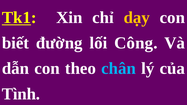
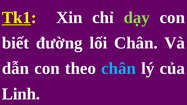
dạy colour: yellow -> light green
lối Công: Công -> Chân
Tình: Tình -> Linh
